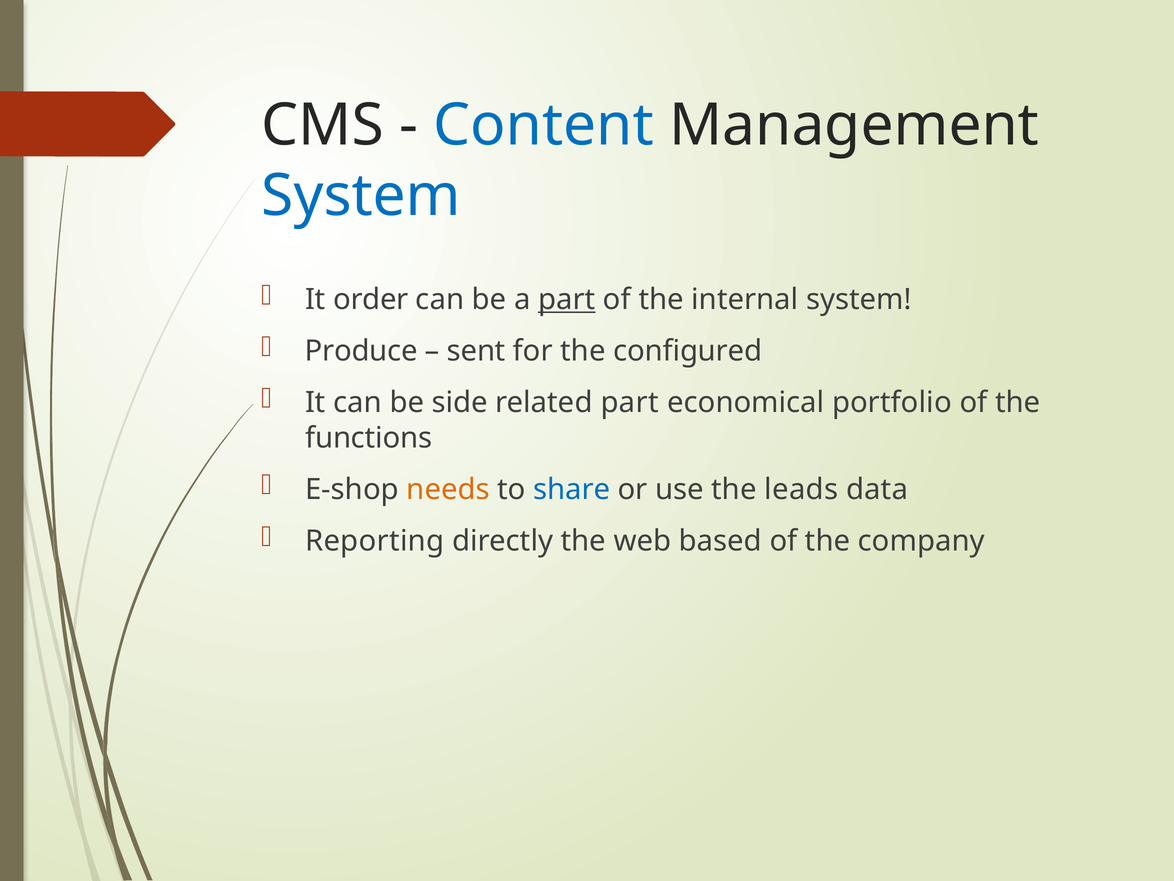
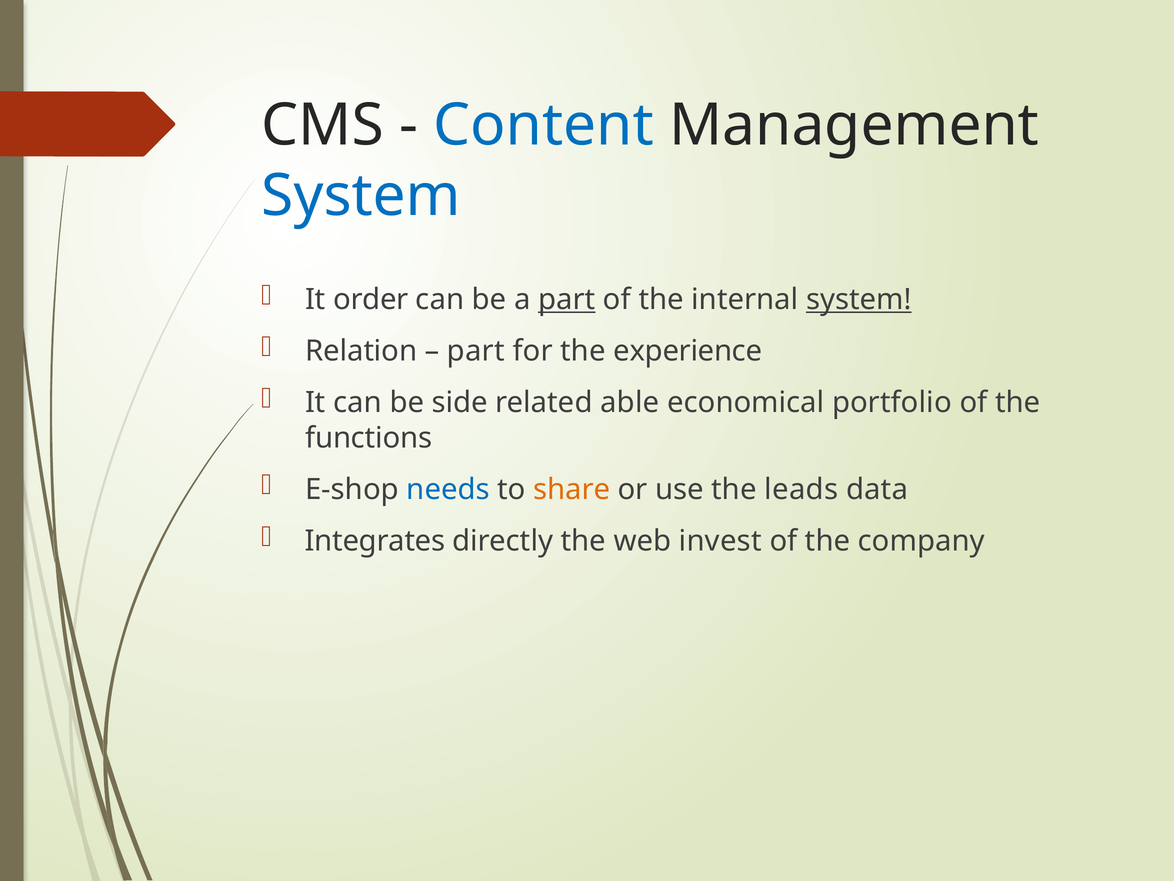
system at (859, 299) underline: none -> present
Produce: Produce -> Relation
sent at (476, 351): sent -> part
configured: configured -> experience
related part: part -> able
needs colour: orange -> blue
share colour: blue -> orange
Reporting: Reporting -> Integrates
based: based -> invest
